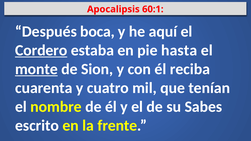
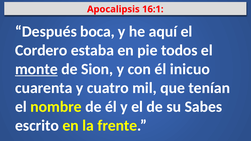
60:1: 60:1 -> 16:1
Cordero underline: present -> none
hasta: hasta -> todos
reciba: reciba -> inicuo
